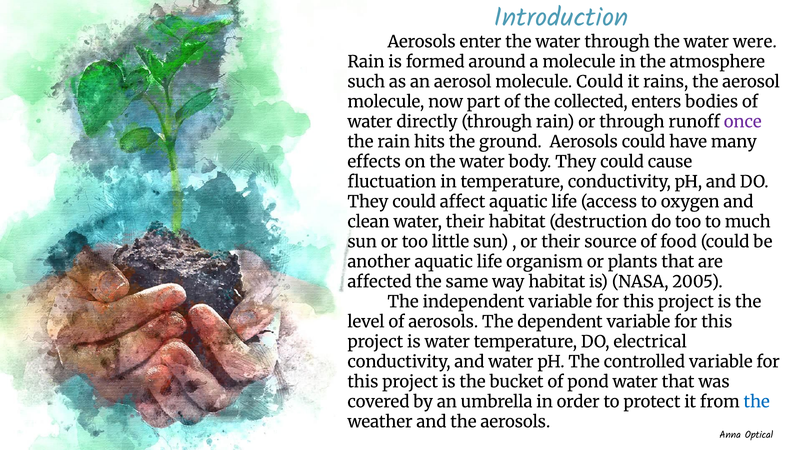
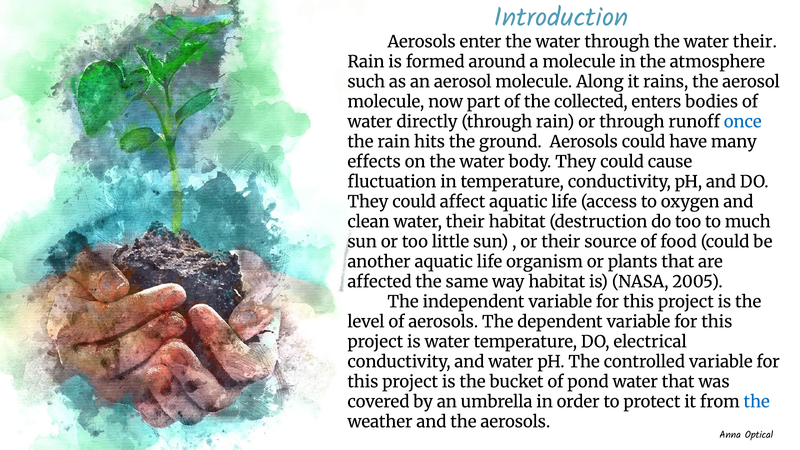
the water were: were -> their
molecule Could: Could -> Along
once colour: purple -> blue
